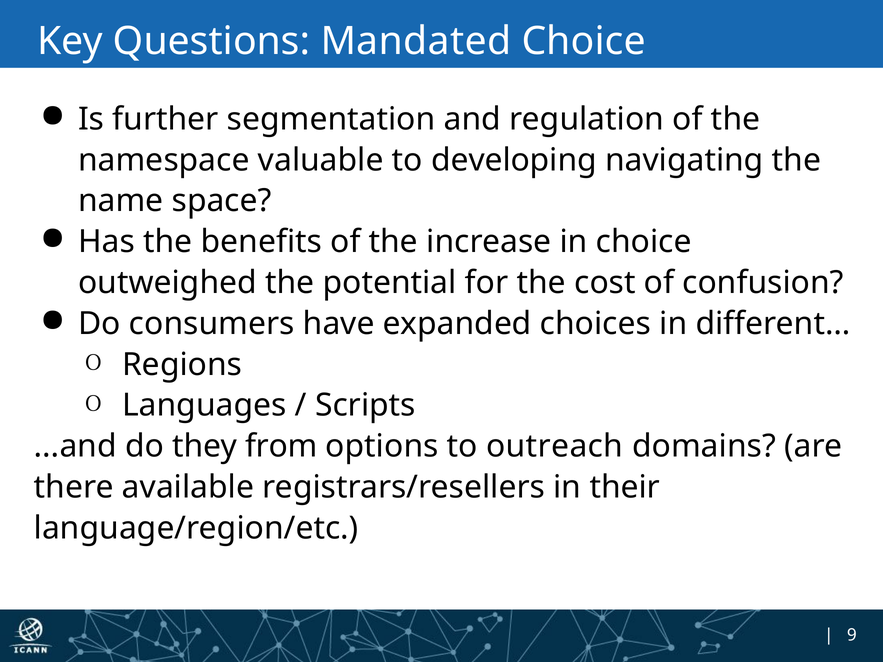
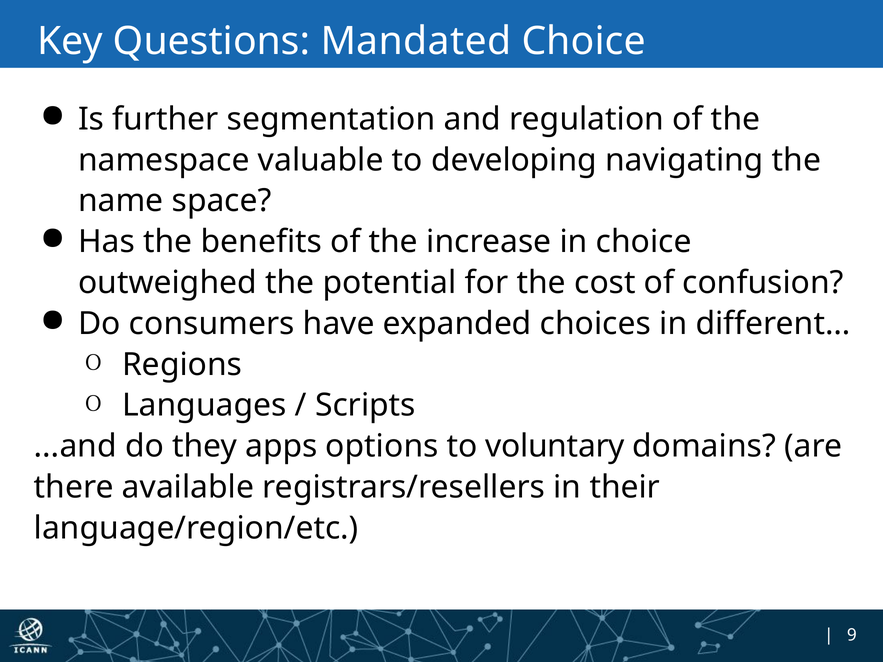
from: from -> apps
outreach: outreach -> voluntary
